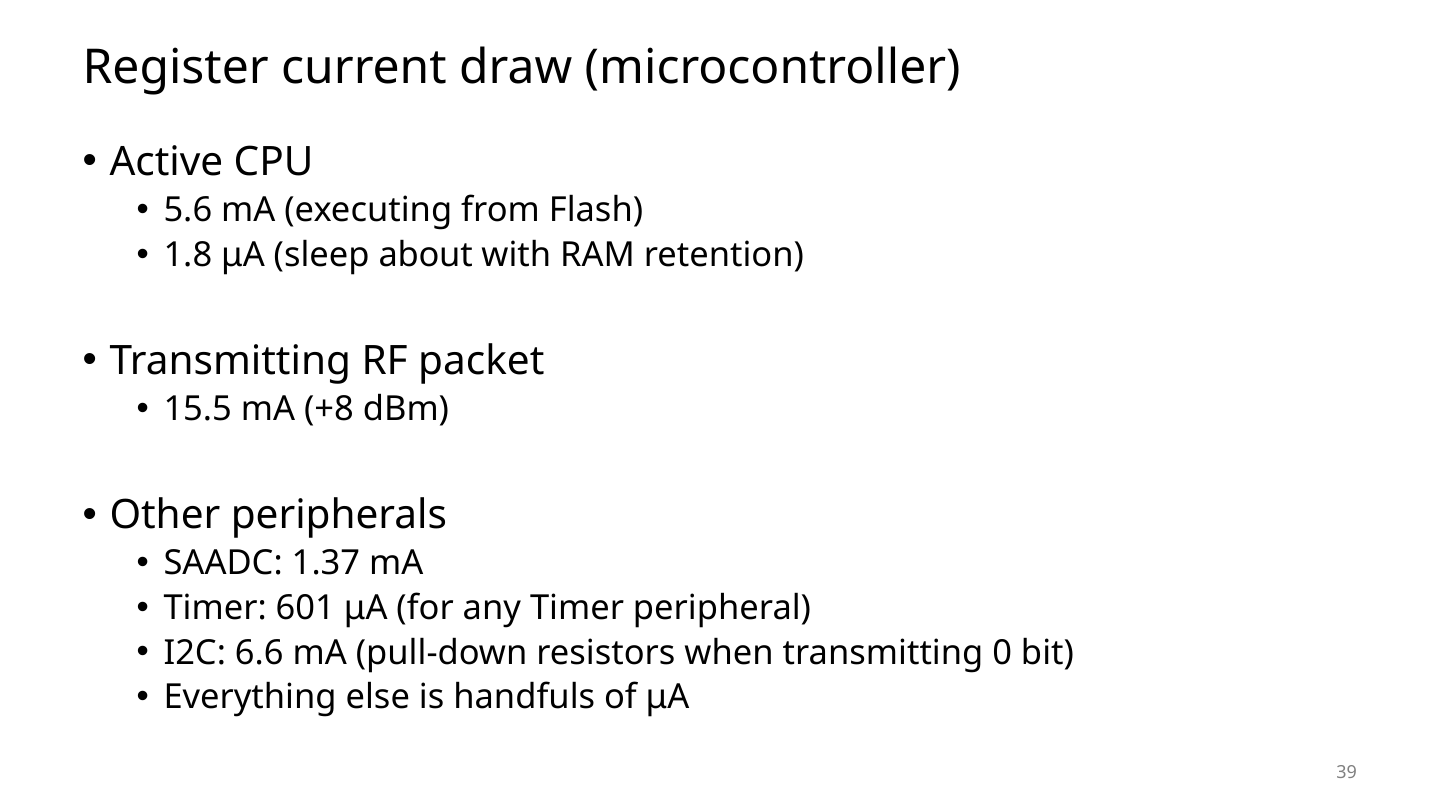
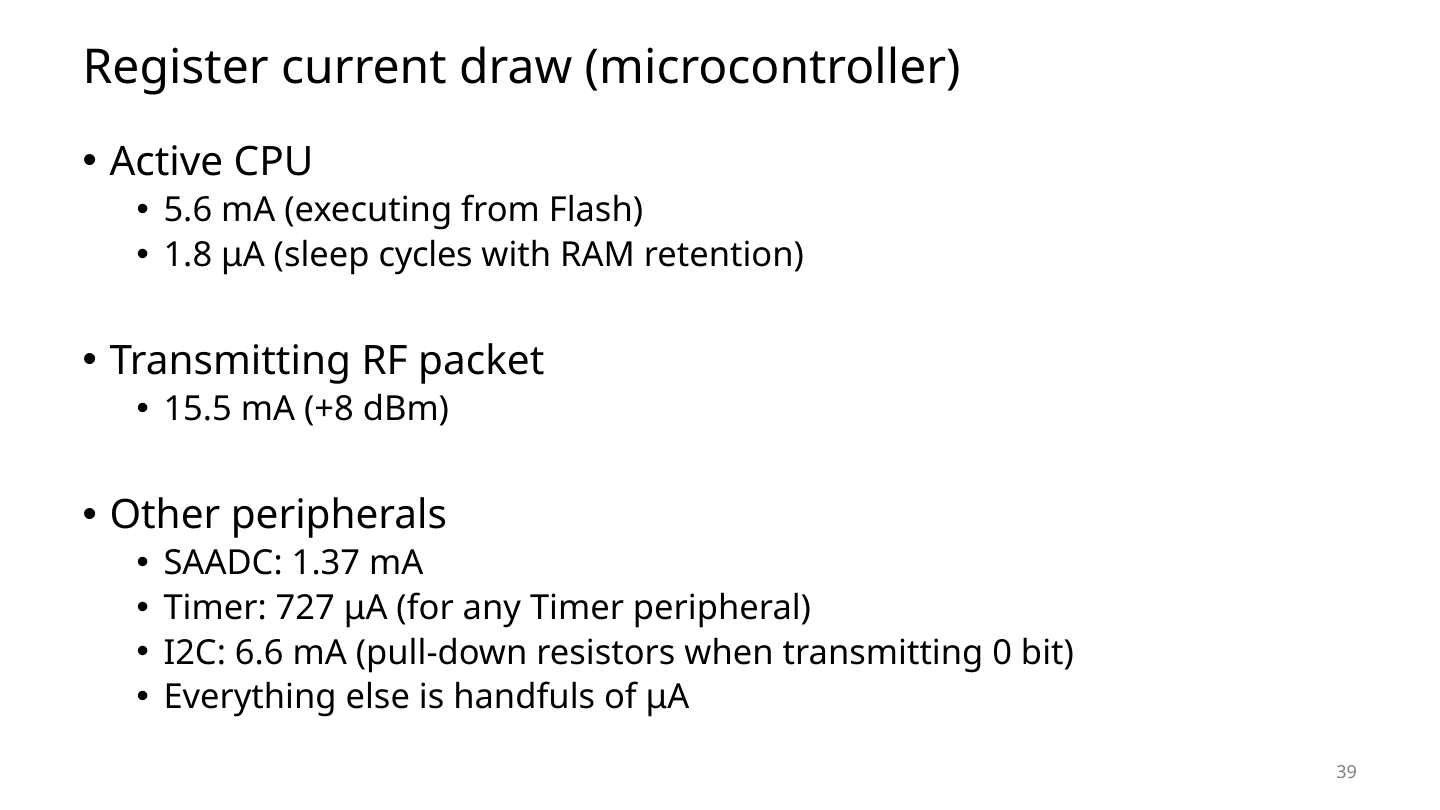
about: about -> cycles
601: 601 -> 727
